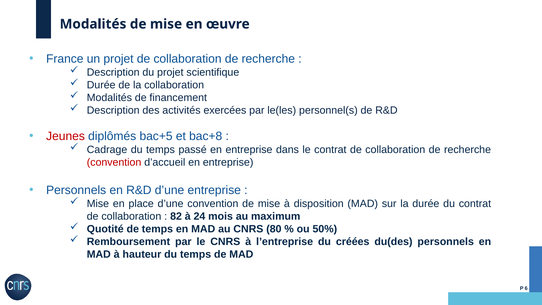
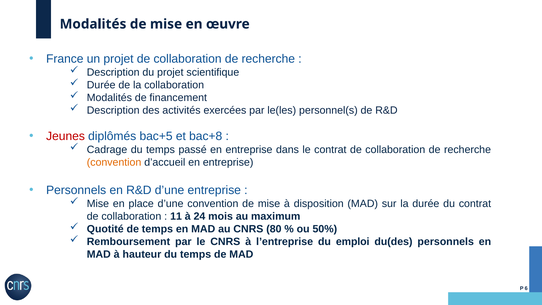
convention at (114, 162) colour: red -> orange
82: 82 -> 11
créées: créées -> emploi
